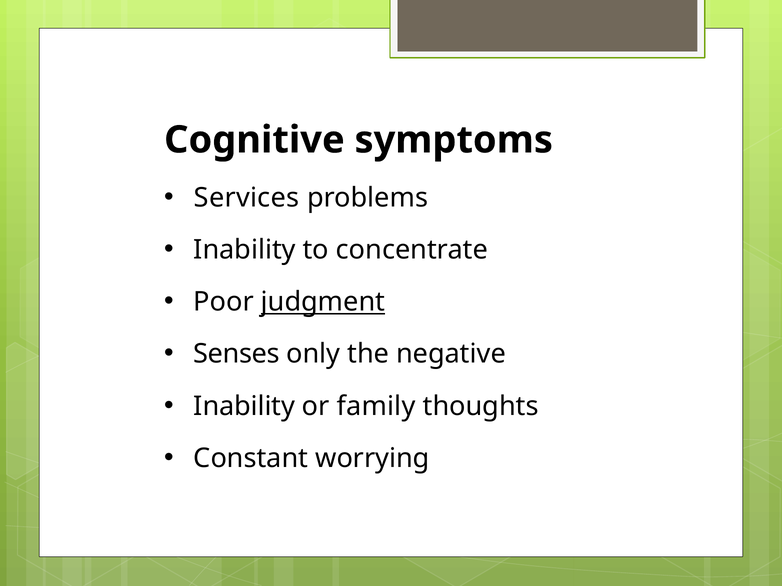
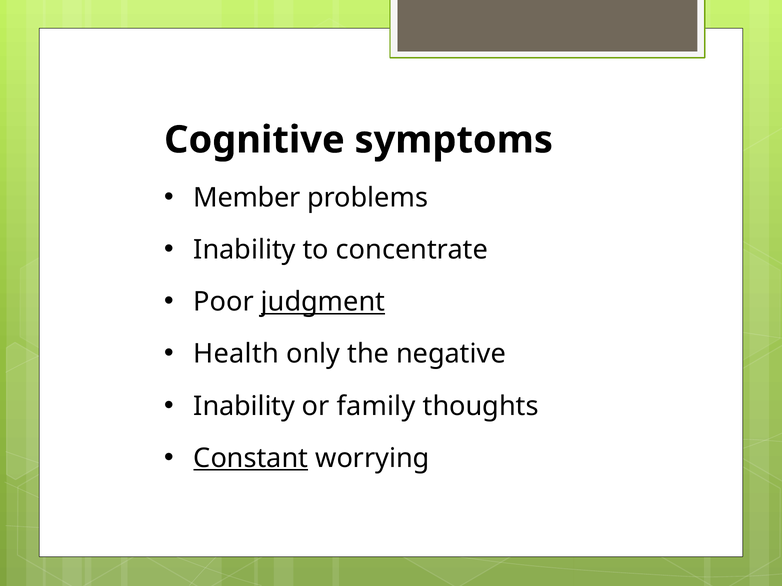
Services: Services -> Member
Senses: Senses -> Health
Constant underline: none -> present
